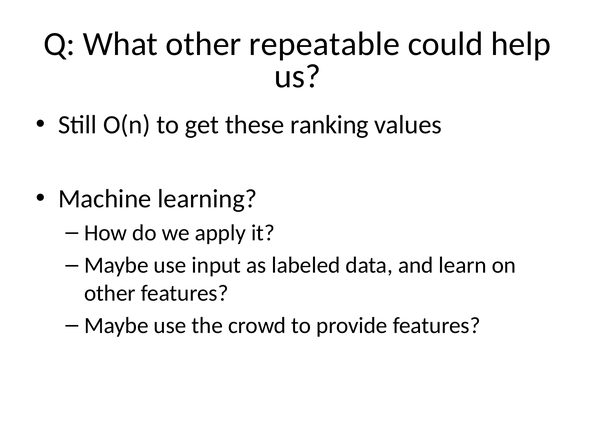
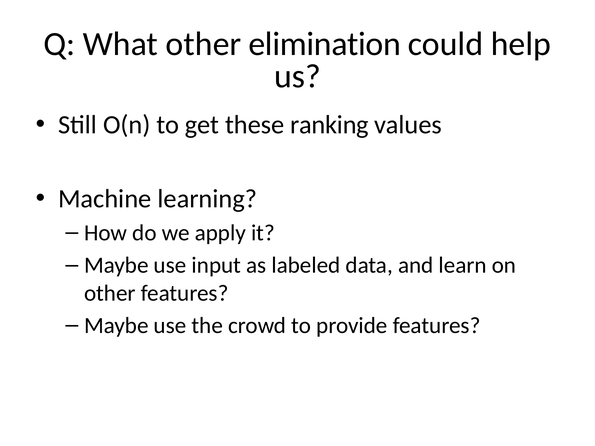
repeatable: repeatable -> elimination
